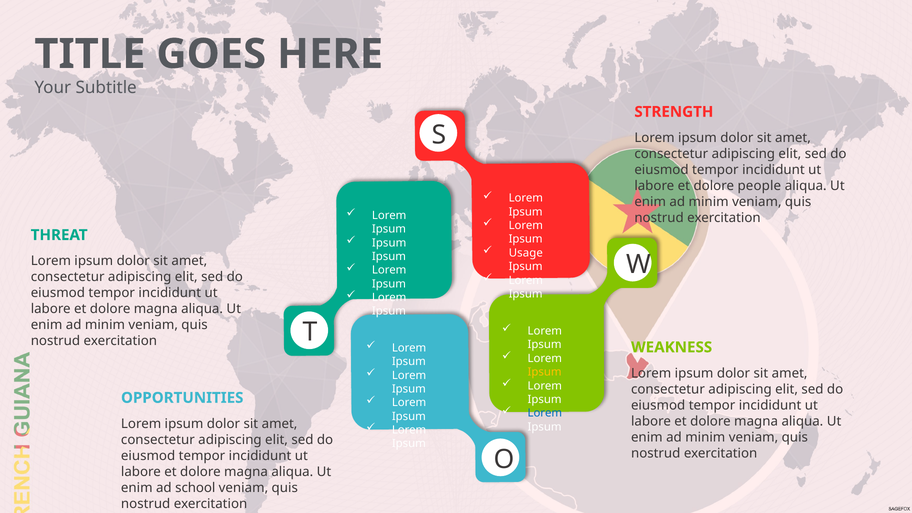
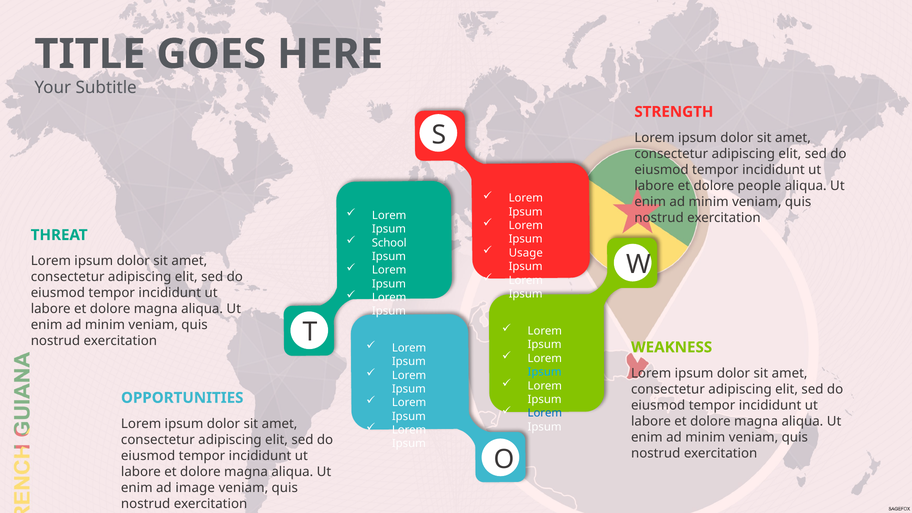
Ipsum at (389, 243): Ipsum -> School
Ipsum at (545, 372) colour: yellow -> light blue
school: school -> image
